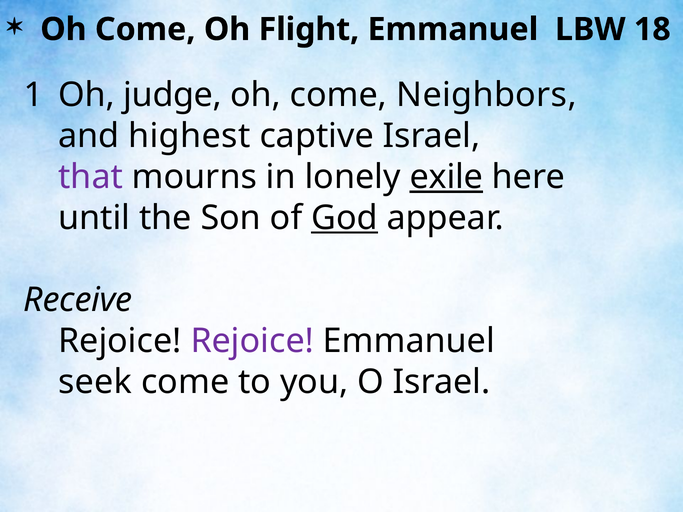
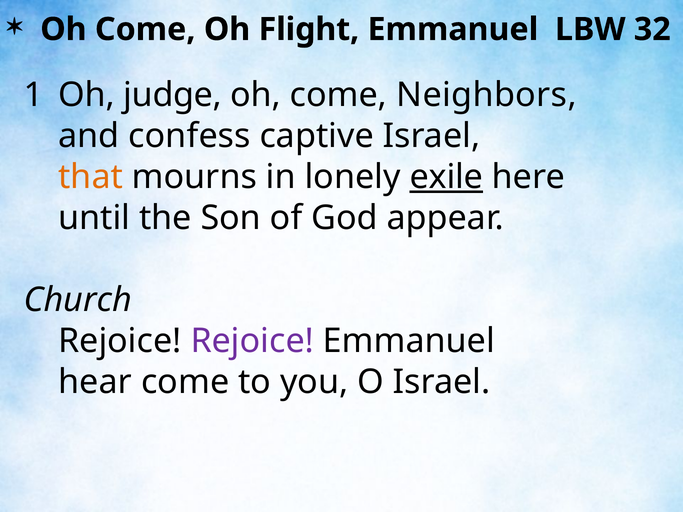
18: 18 -> 32
highest: highest -> confess
that colour: purple -> orange
God underline: present -> none
Receive: Receive -> Church
seek: seek -> hear
